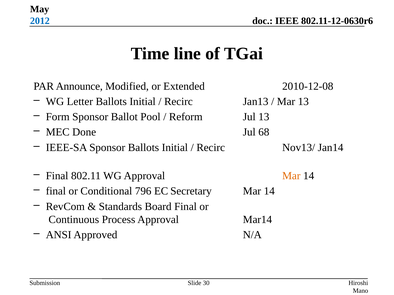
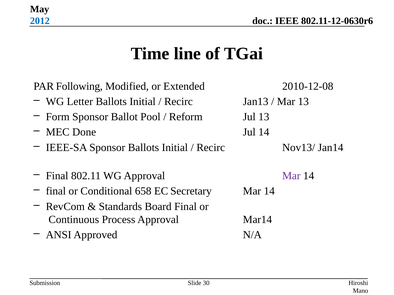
Announce: Announce -> Following
Jul 68: 68 -> 14
Mar at (291, 176) colour: orange -> purple
796: 796 -> 658
